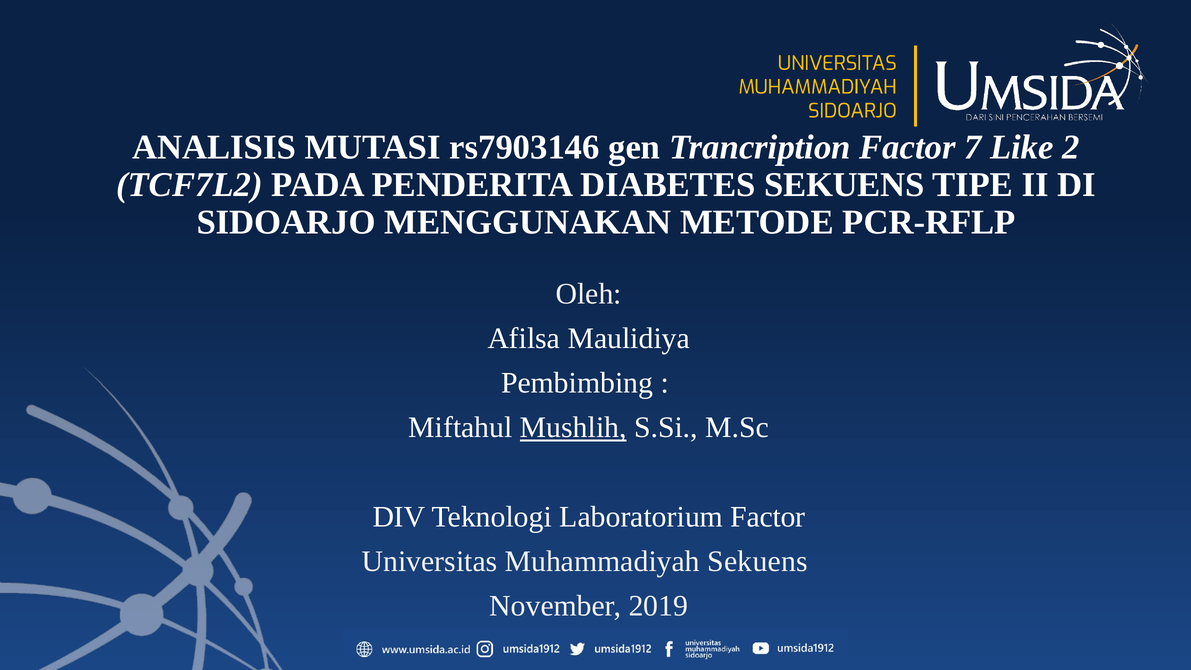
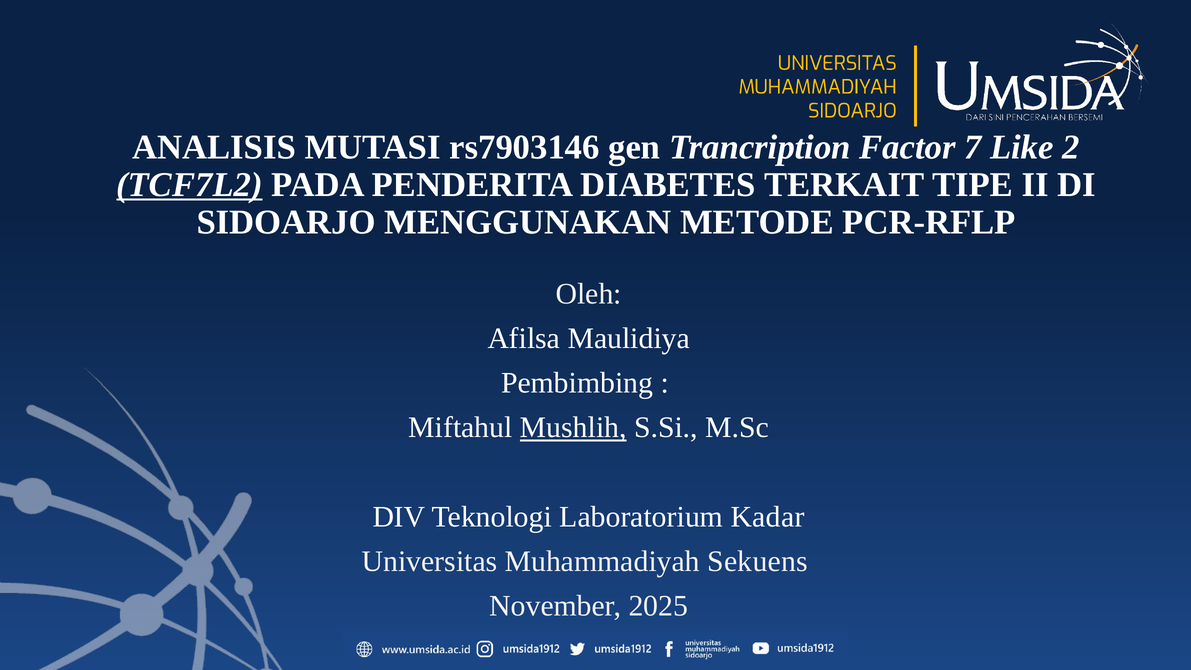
TCF7L2 underline: none -> present
DIABETES SEKUENS: SEKUENS -> TERKAIT
Laboratorium Factor: Factor -> Kadar
2019: 2019 -> 2025
